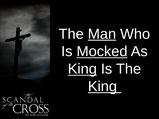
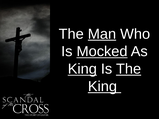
The at (129, 69) underline: none -> present
